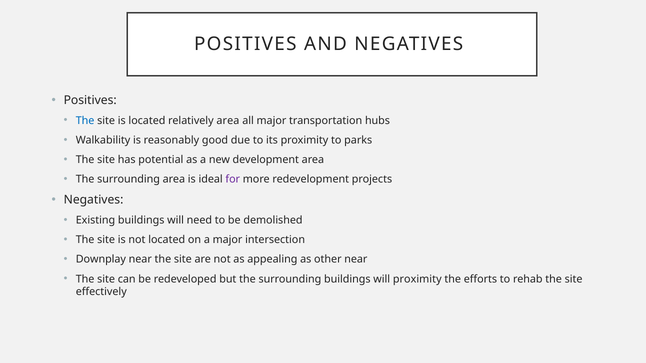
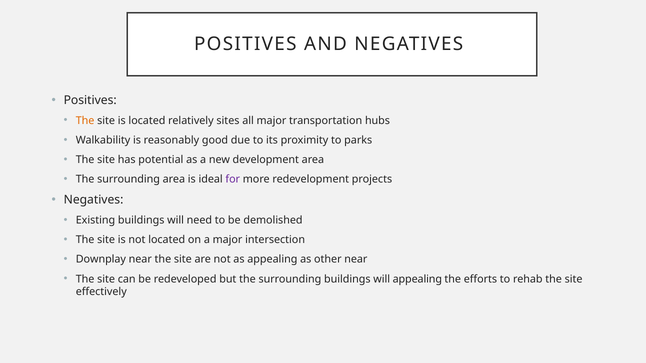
The at (85, 121) colour: blue -> orange
relatively area: area -> sites
will proximity: proximity -> appealing
